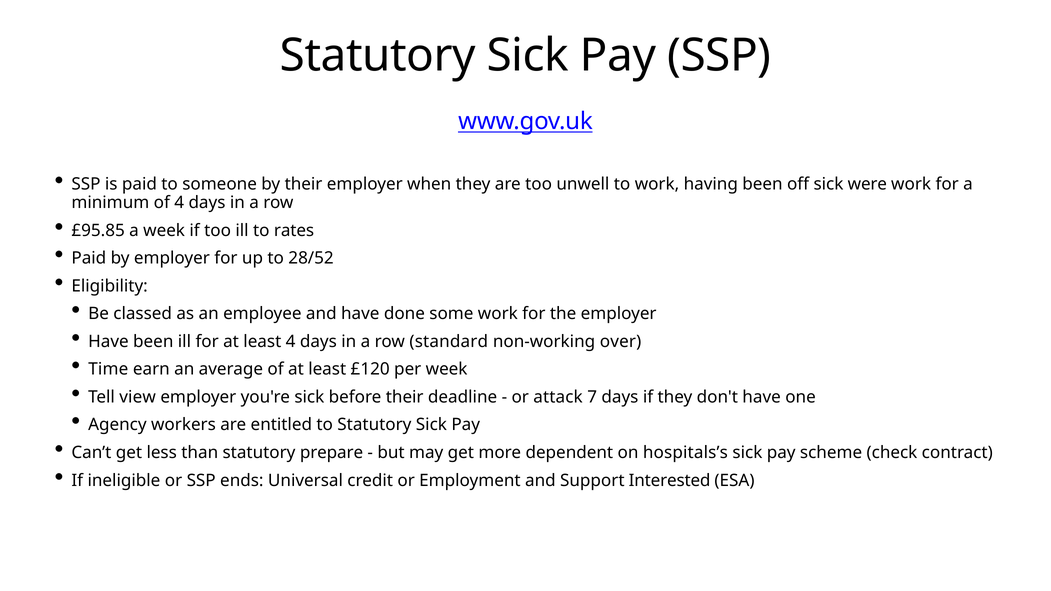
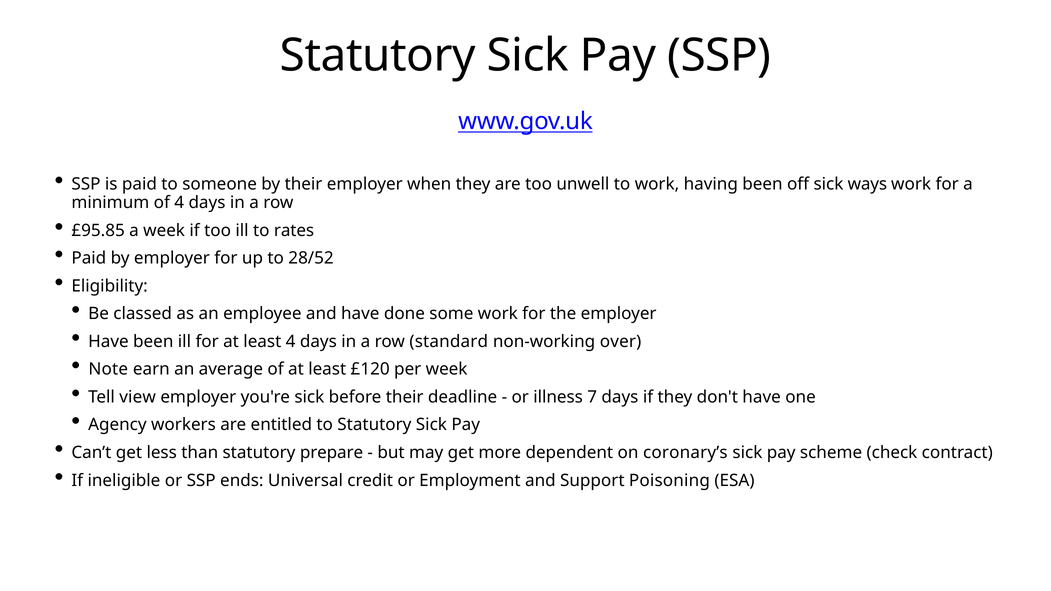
were: were -> ways
Time: Time -> Note
attack: attack -> illness
hospitals’s: hospitals’s -> coronary’s
Interested: Interested -> Poisoning
